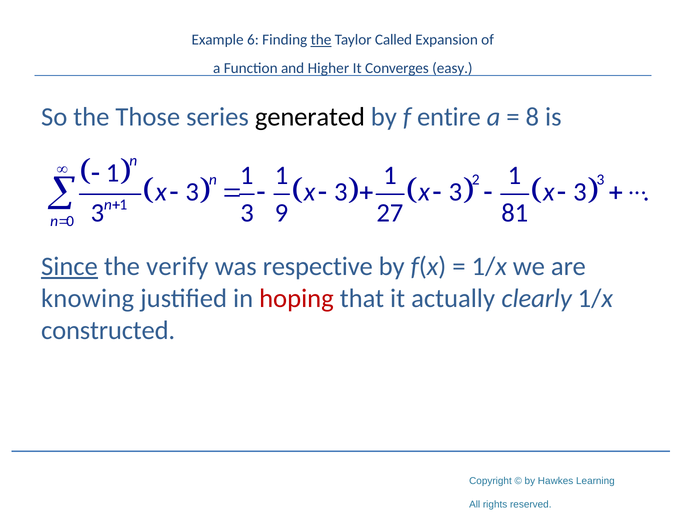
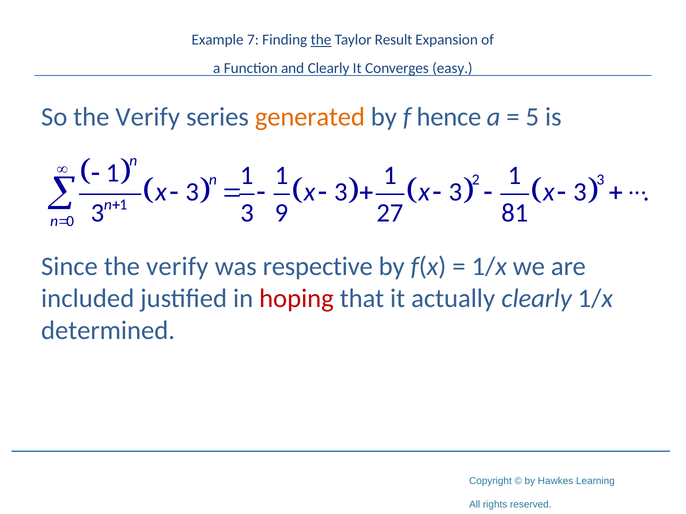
6: 6 -> 7
Called: Called -> Result
and Higher: Higher -> Clearly
So the Those: Those -> Verify
generated colour: black -> orange
entire: entire -> hence
8: 8 -> 5
Since underline: present -> none
knowing: knowing -> included
constructed: constructed -> determined
